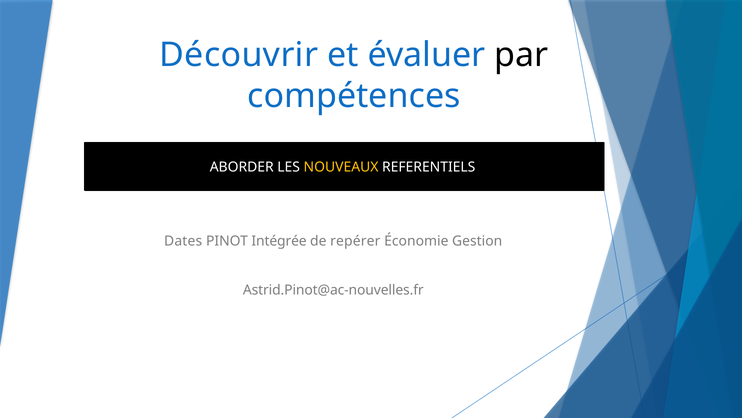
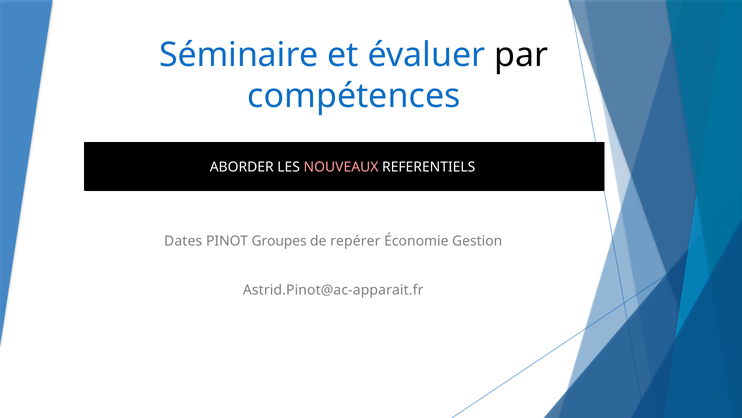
Découvrir: Découvrir -> Séminaire
NOUVEAUX colour: yellow -> pink
Intégrée: Intégrée -> Groupes
Astrid.Pinot@ac-nouvelles.fr: Astrid.Pinot@ac-nouvelles.fr -> Astrid.Pinot@ac-apparait.fr
